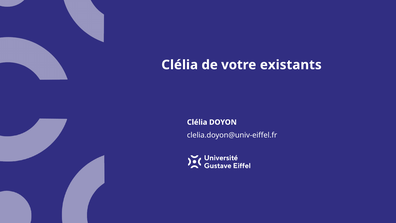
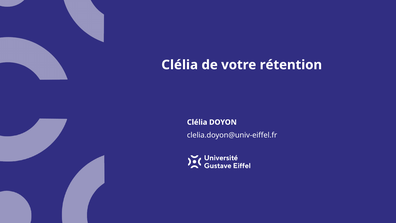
existants: existants -> rétention
